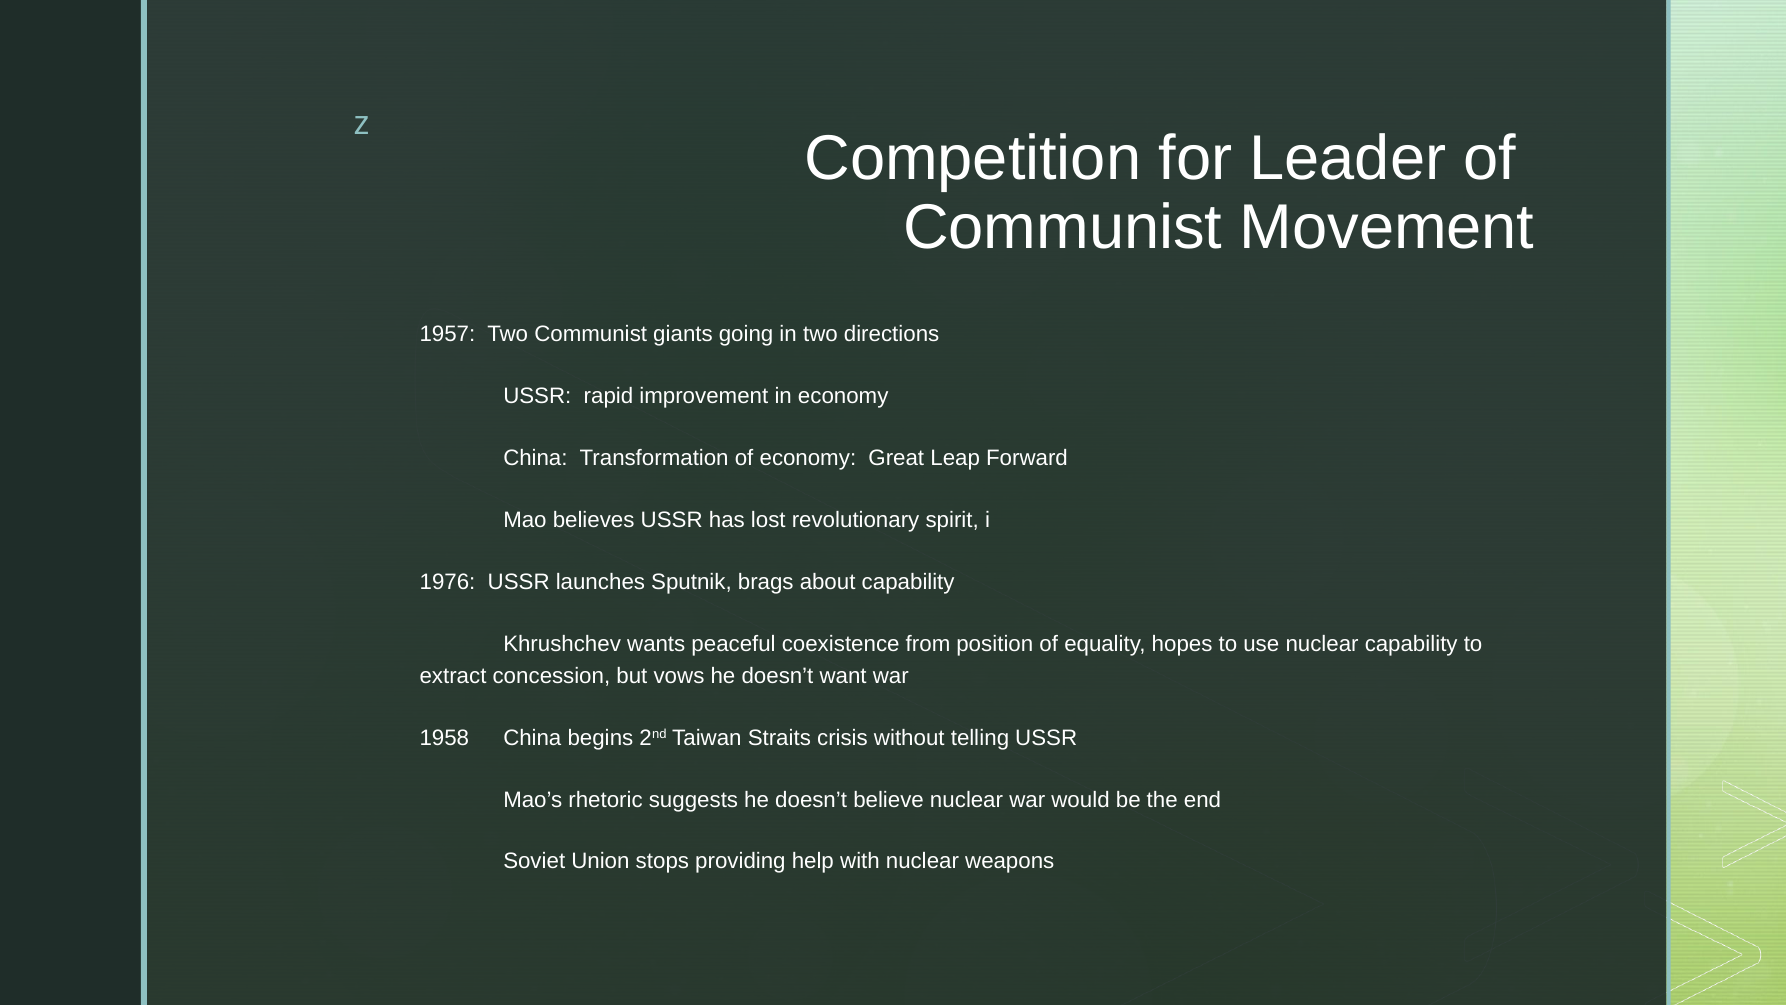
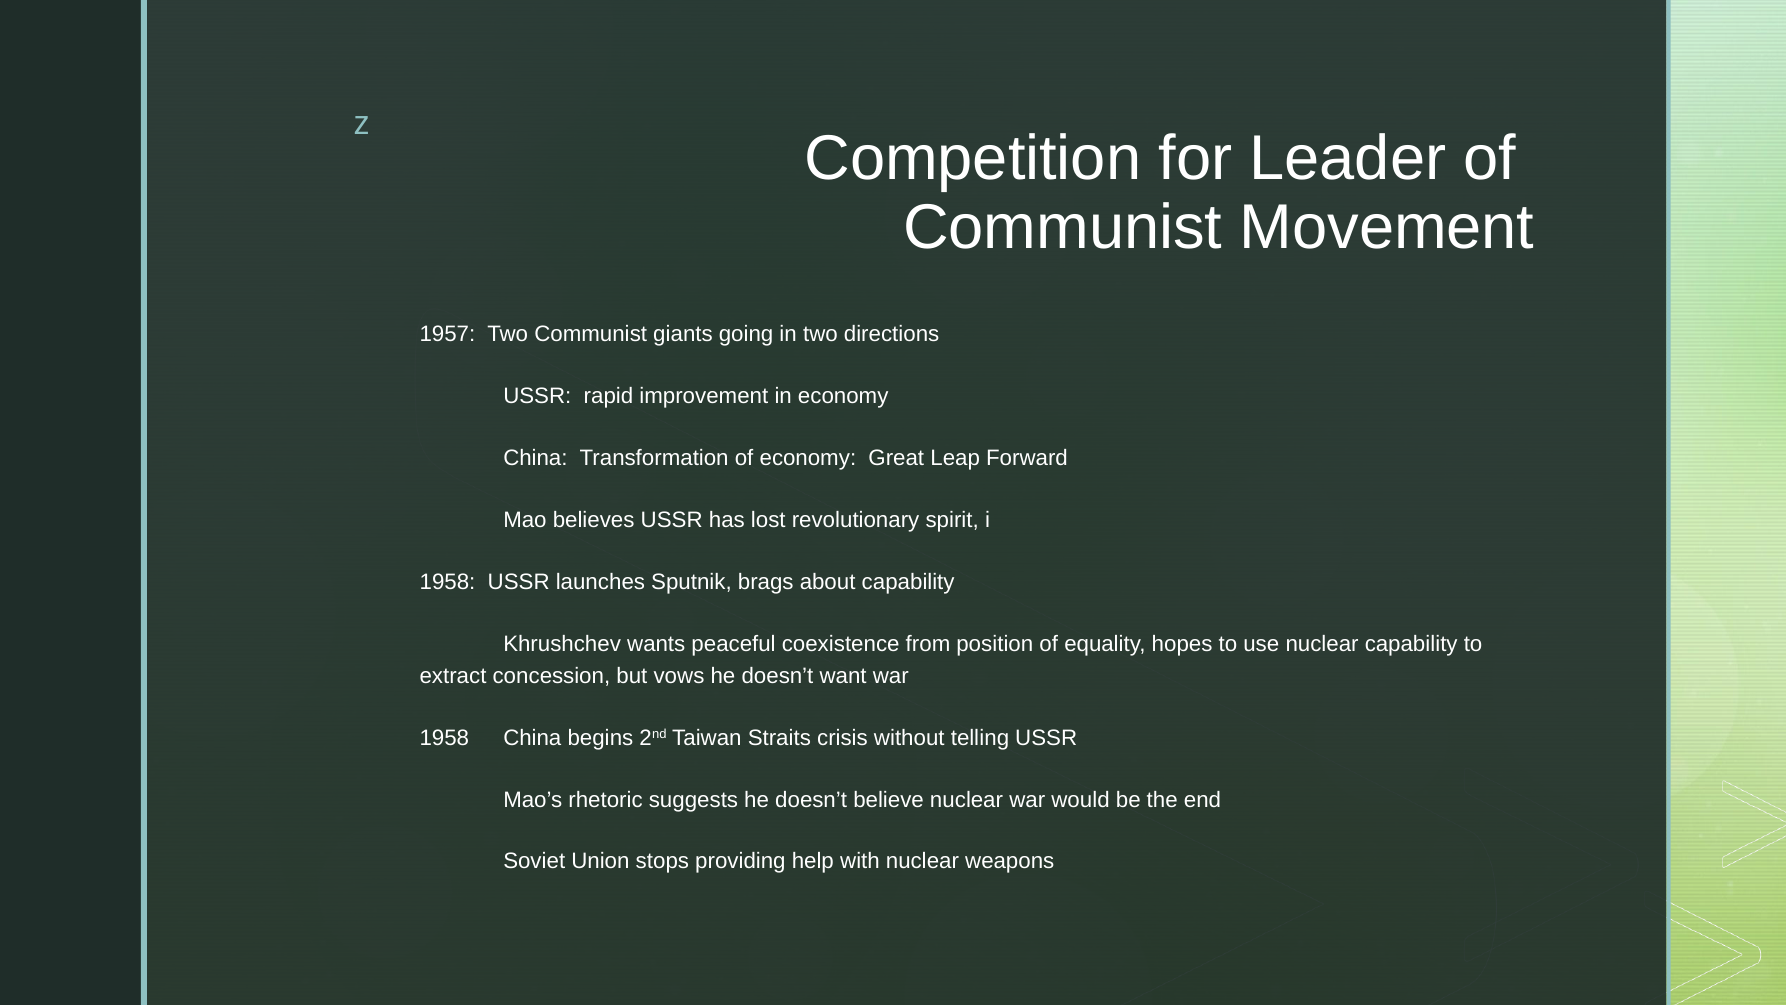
1976 at (448, 582): 1976 -> 1958
